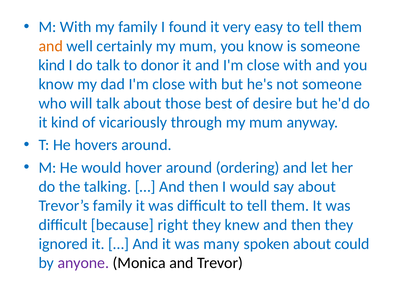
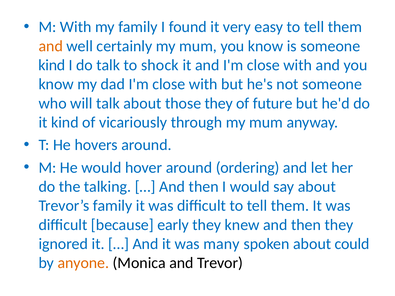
donor: donor -> shock
those best: best -> they
desire: desire -> future
right: right -> early
anyone colour: purple -> orange
